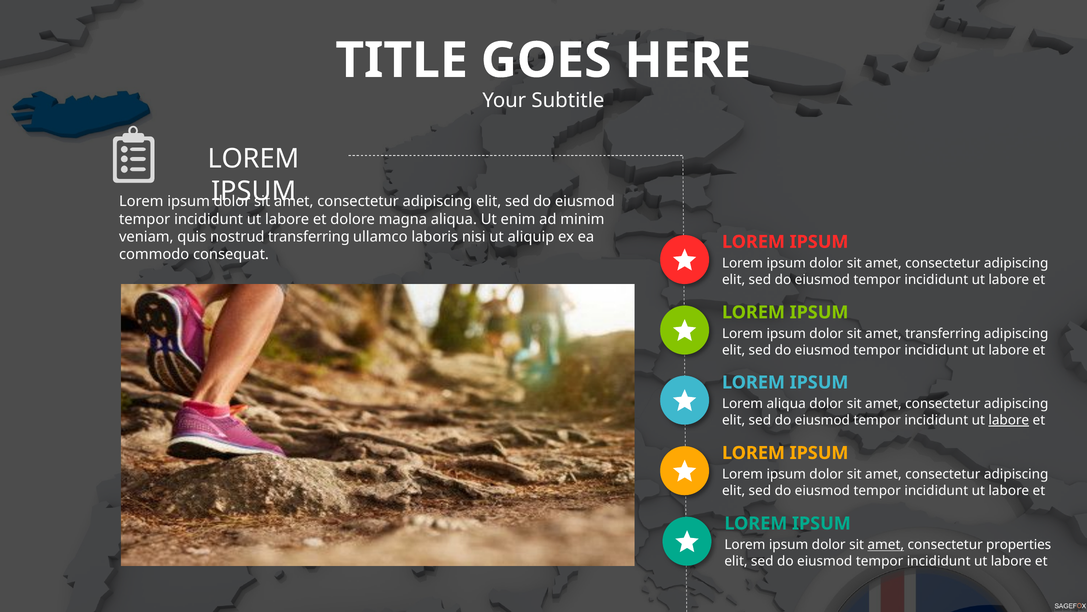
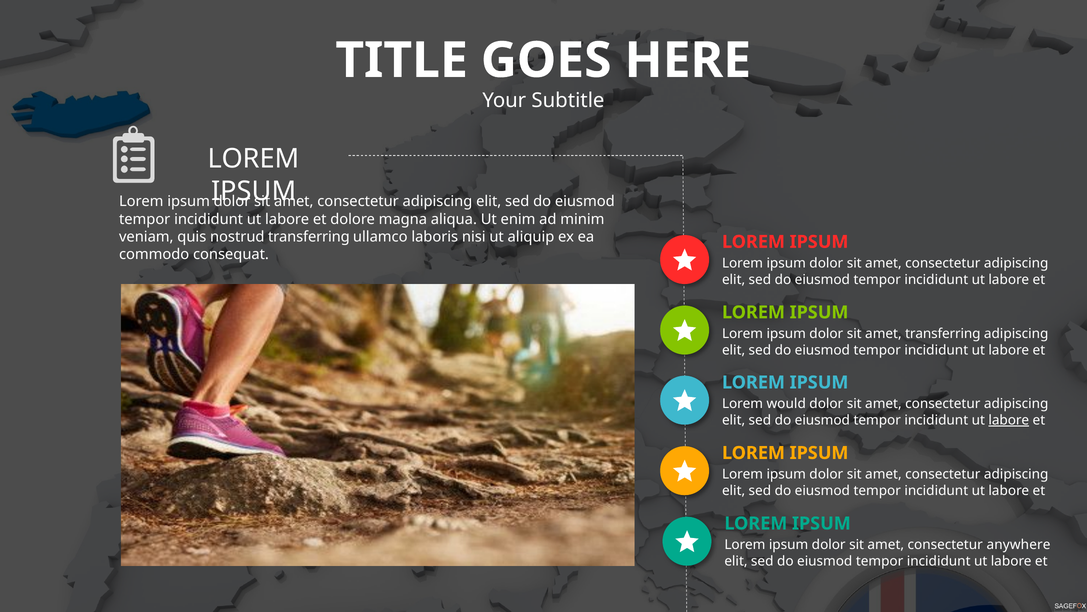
Lorem aliqua: aliqua -> would
amet at (886, 544) underline: present -> none
properties: properties -> anywhere
